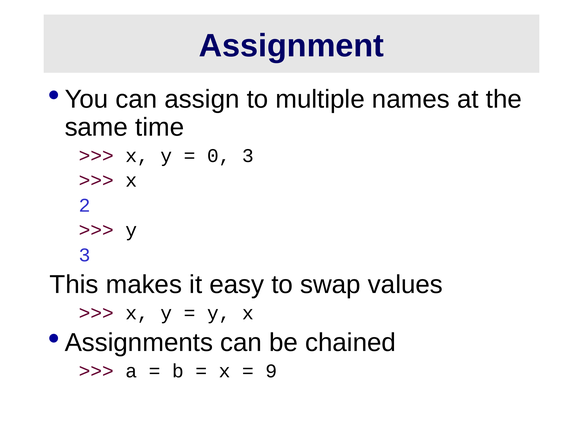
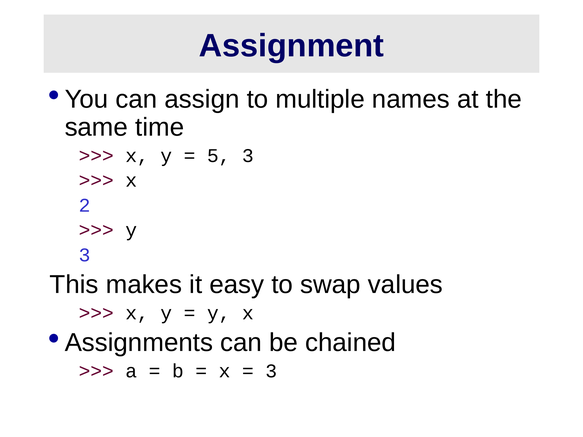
0: 0 -> 5
9 at (271, 371): 9 -> 3
